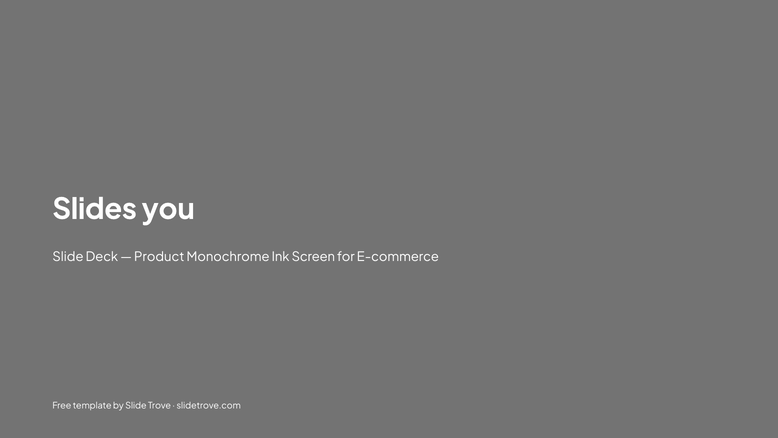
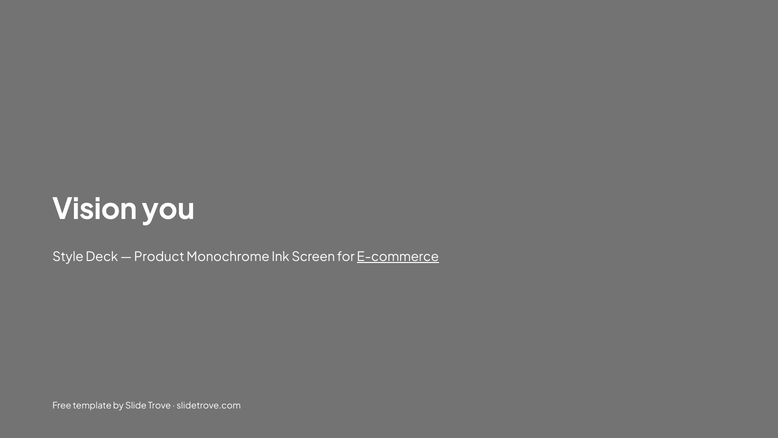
Slides: Slides -> Vision
Slide at (68, 257): Slide -> Style
E-commerce underline: none -> present
